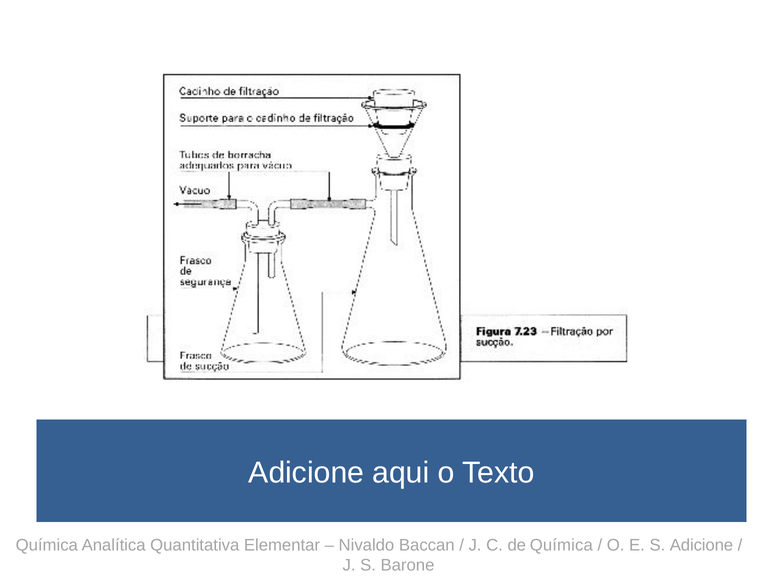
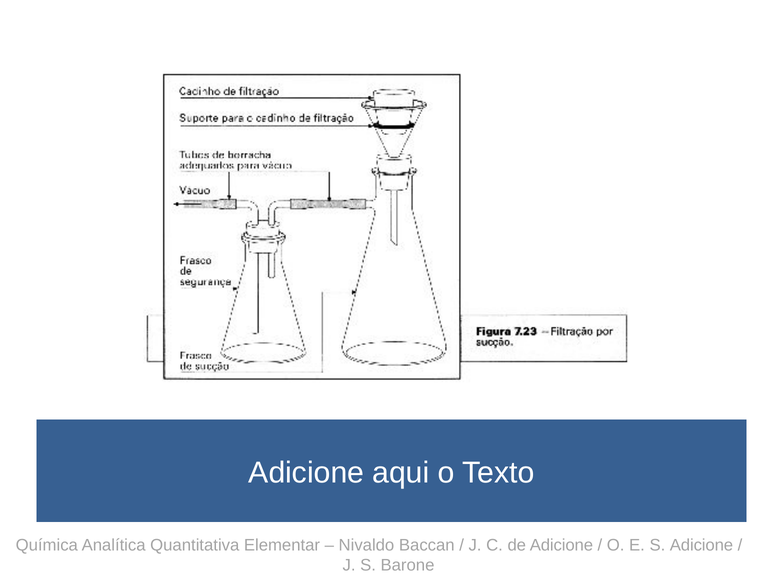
de Química: Química -> Adicione
